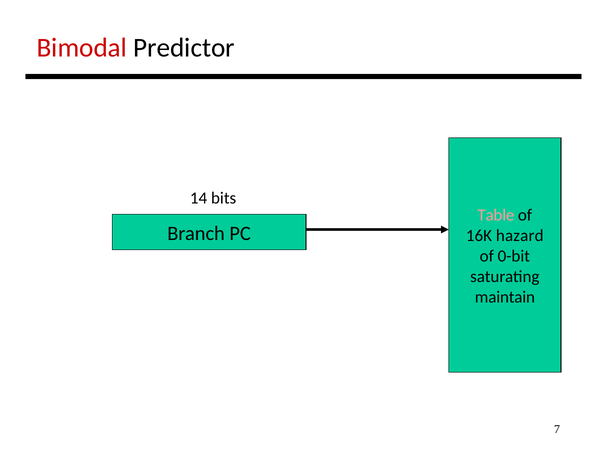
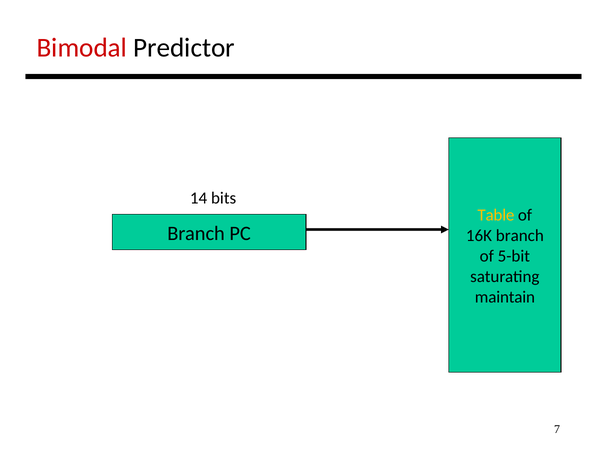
Table colour: pink -> yellow
16K hazard: hazard -> branch
0-bit: 0-bit -> 5-bit
